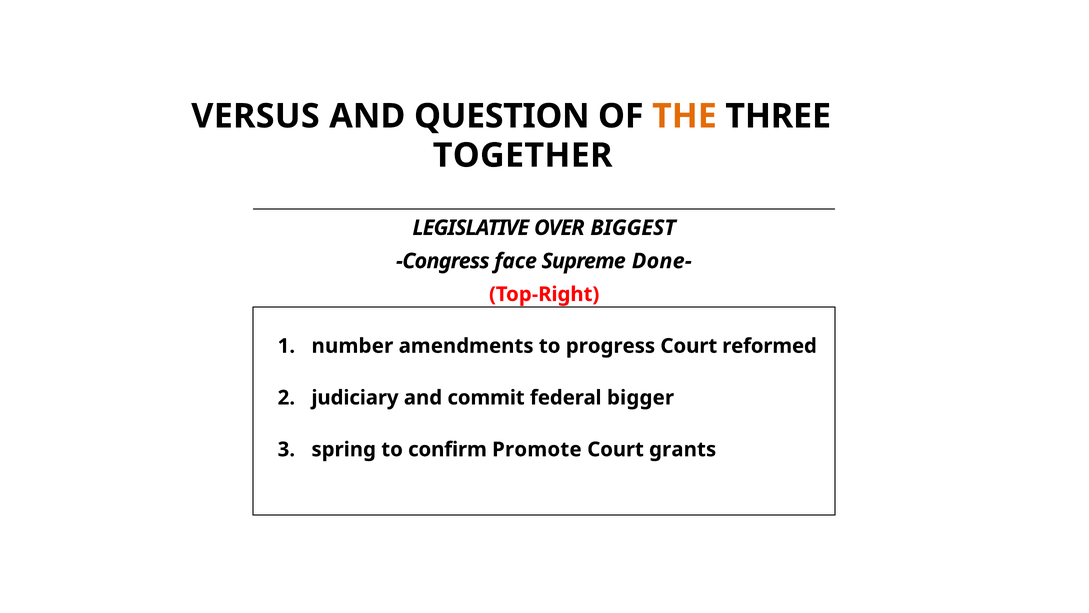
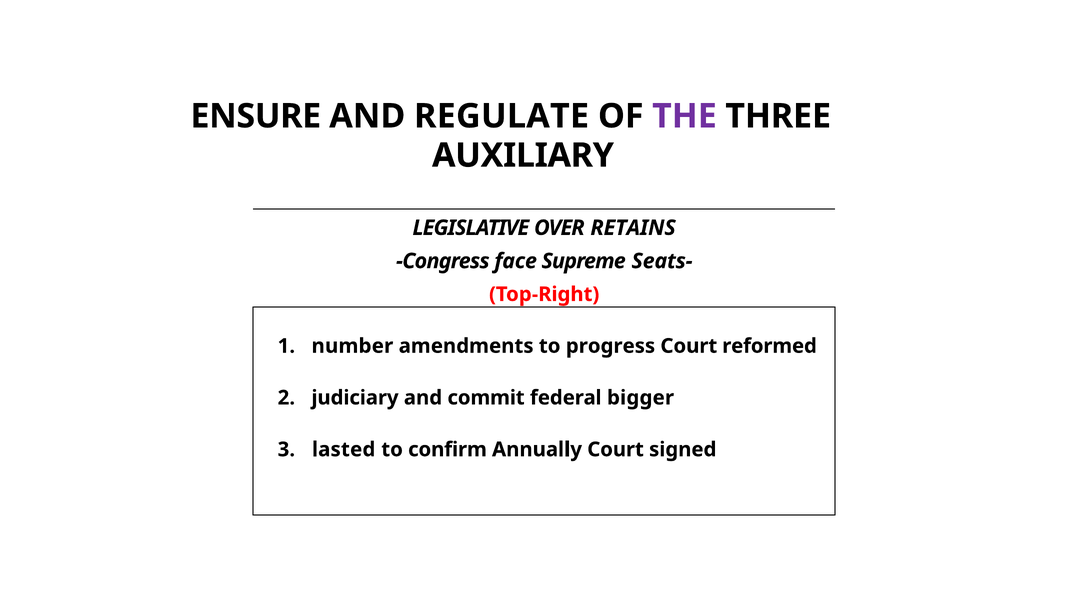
VERSUS: VERSUS -> ENSURE
QUESTION: QUESTION -> REGULATE
THE colour: orange -> purple
TOGETHER: TOGETHER -> AUXILIARY
BIGGEST: BIGGEST -> RETAINS
Done-: Done- -> Seats-
spring: spring -> lasted
Promote: Promote -> Annually
grants: grants -> signed
